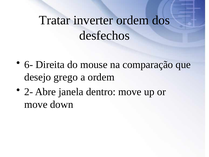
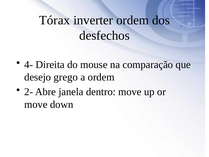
Tratar: Tratar -> Tórax
6-: 6- -> 4-
